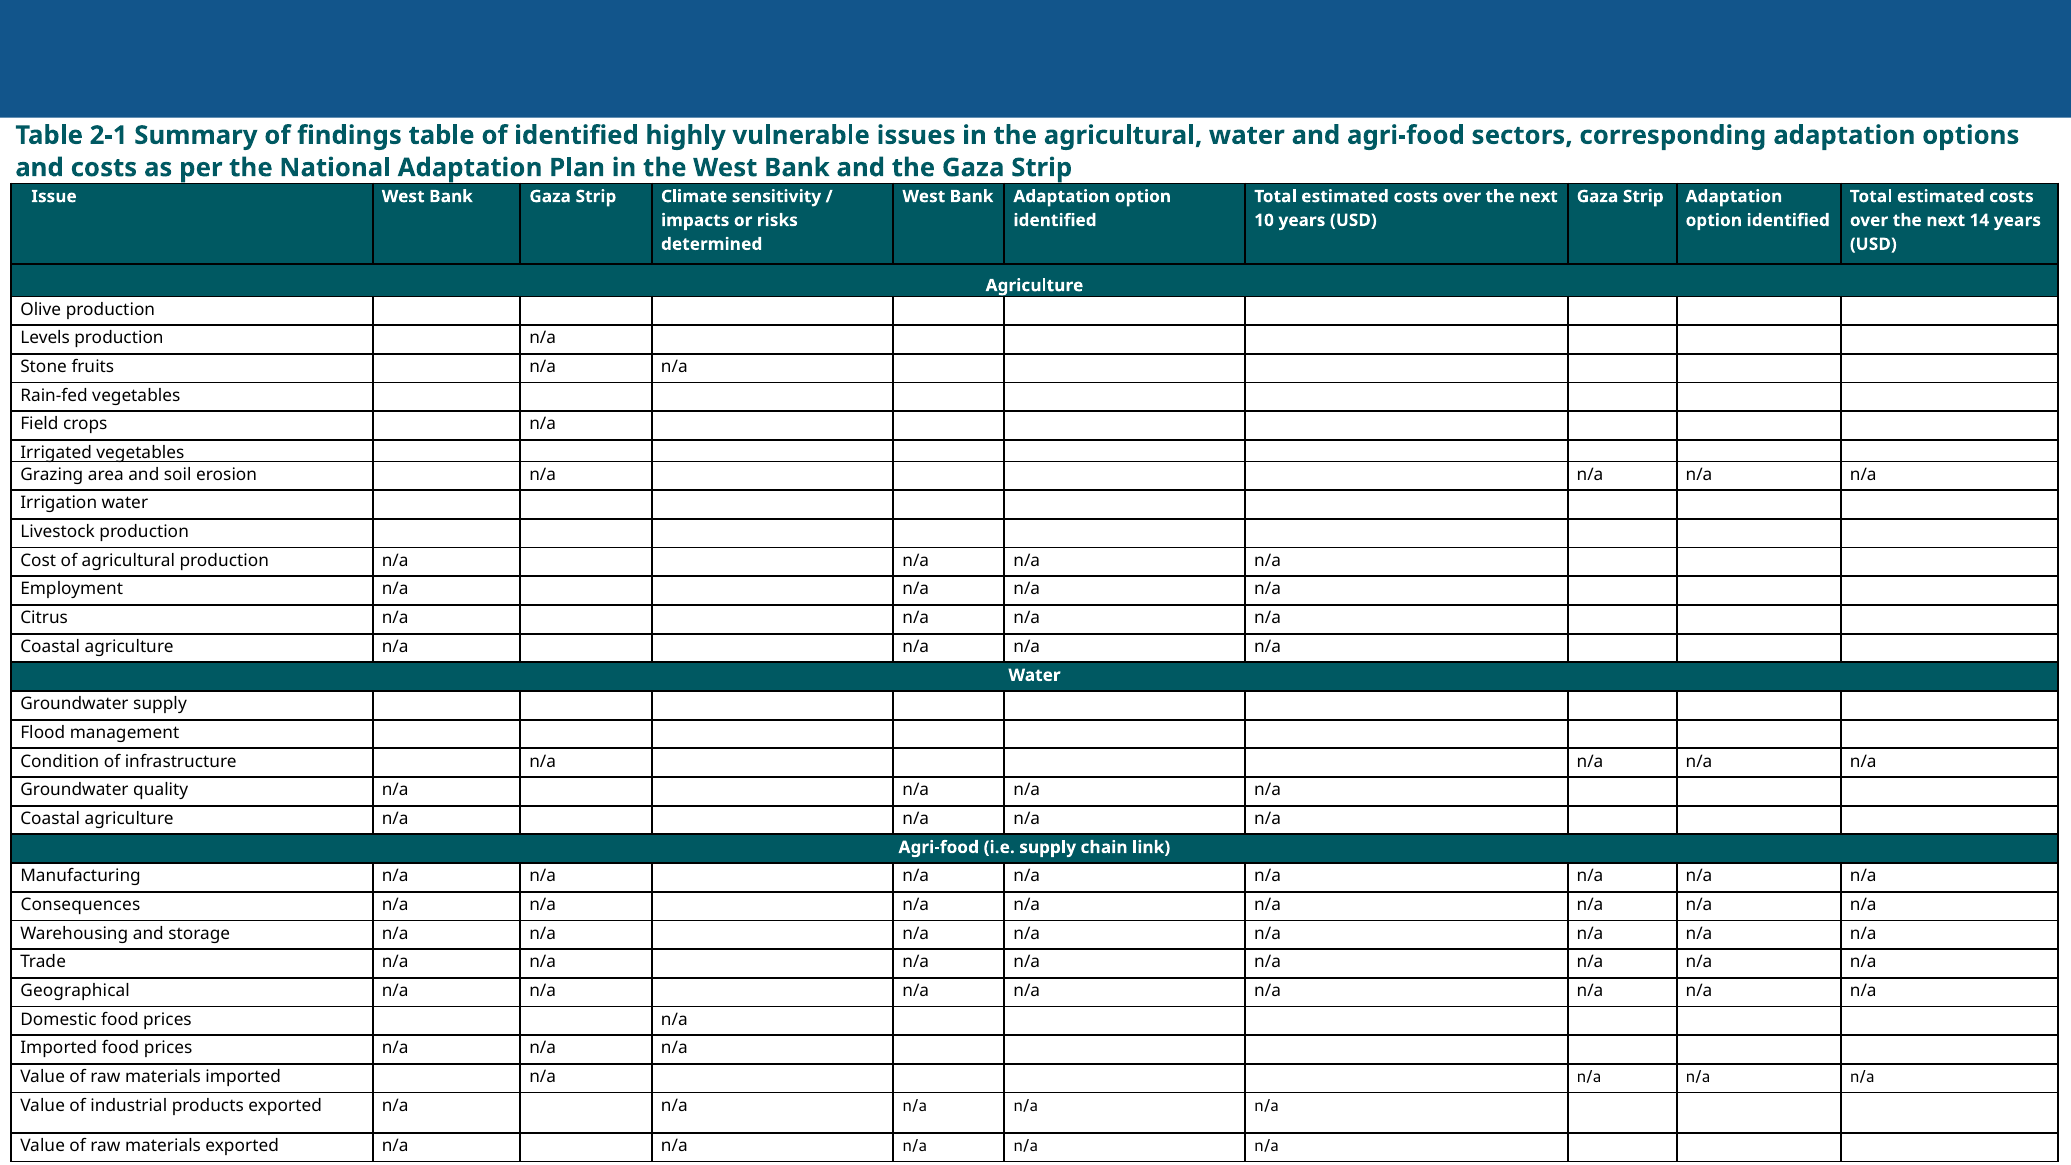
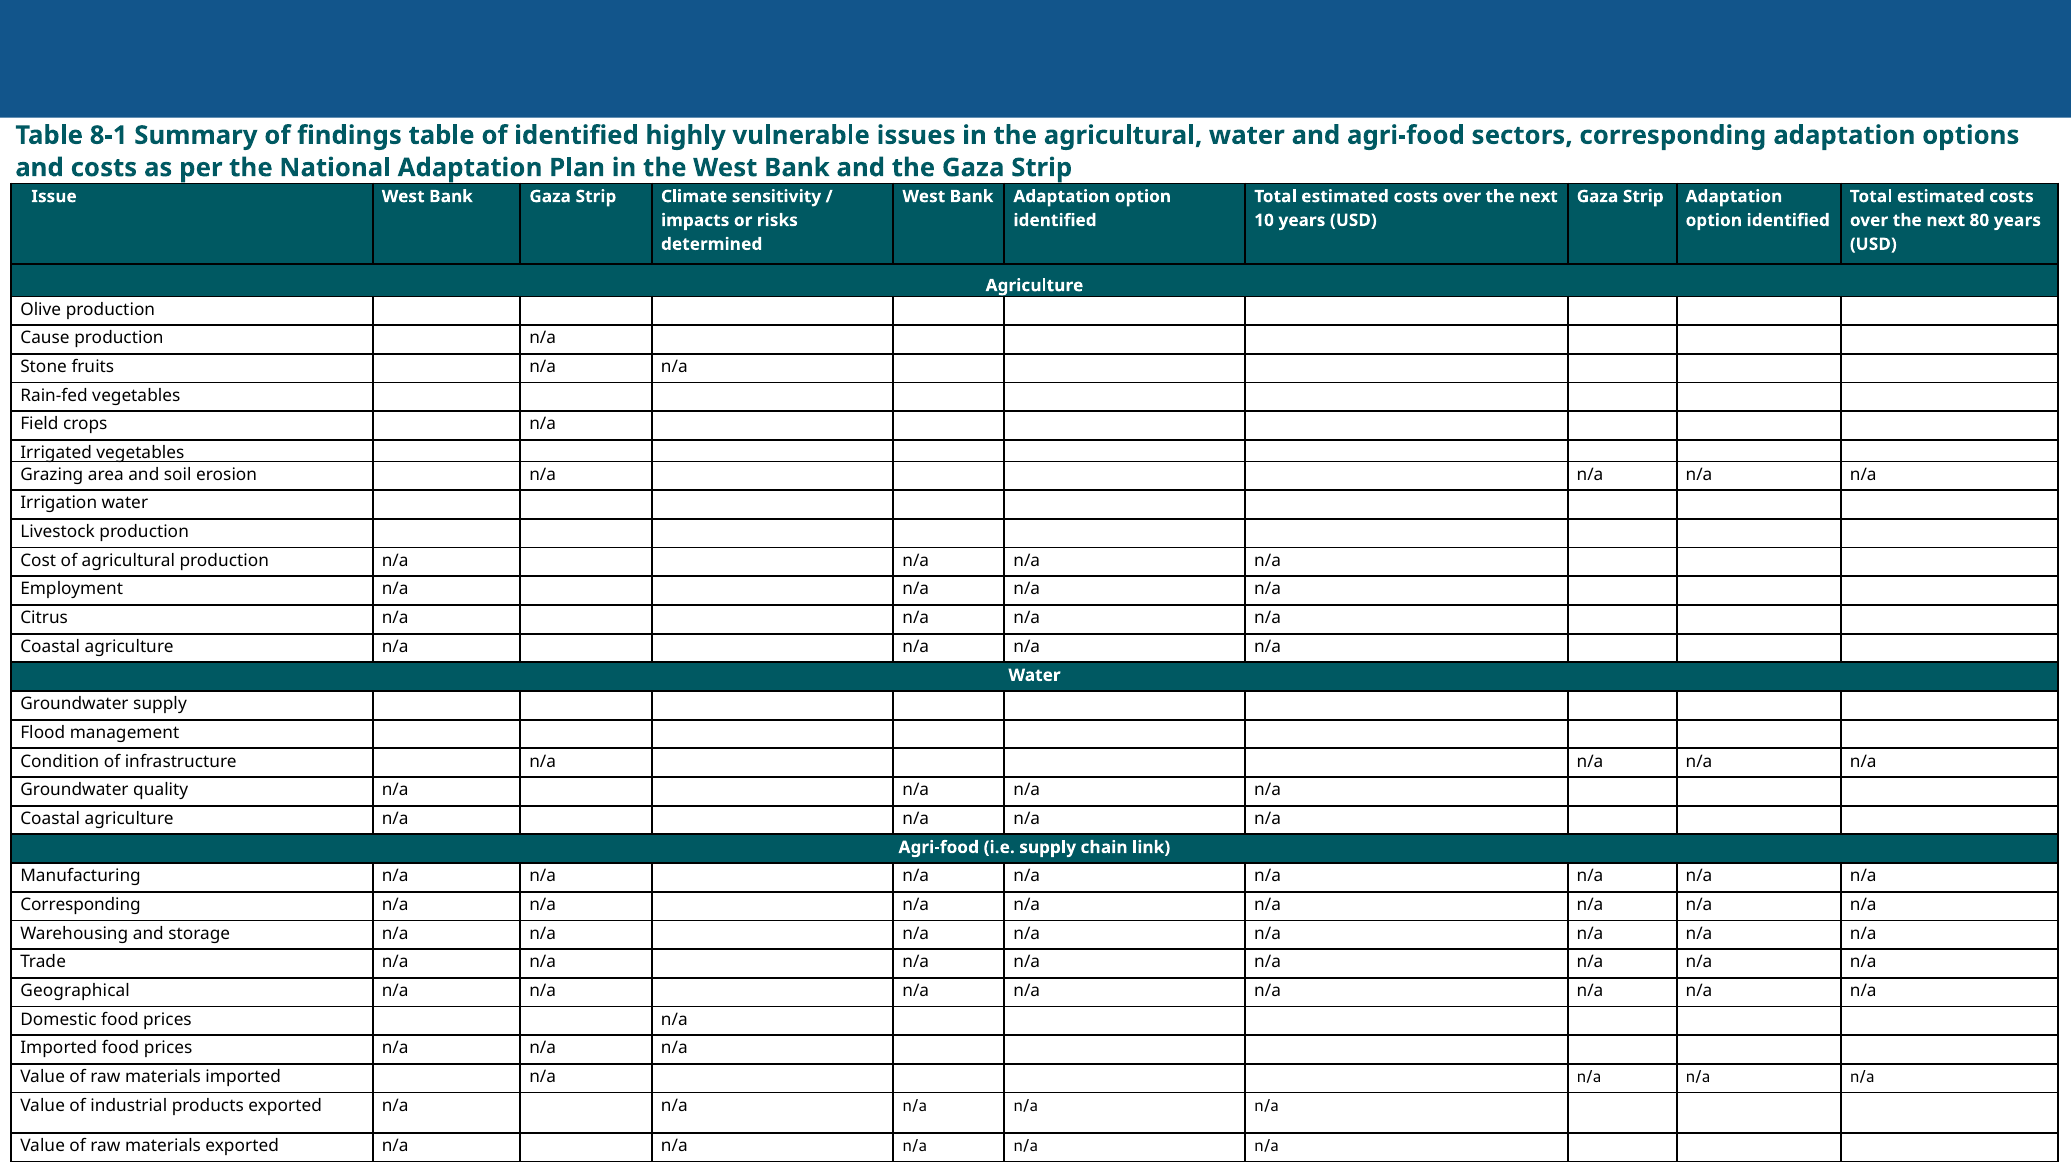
2‑1: 2‑1 -> 8‑1
14: 14 -> 80
Levels: Levels -> Cause
Consequences at (80, 905): Consequences -> Corresponding
